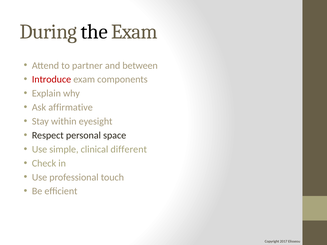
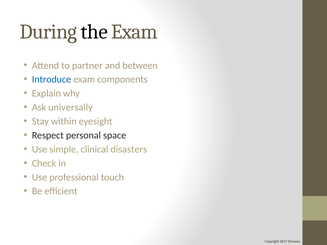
Introduce colour: red -> blue
affirmative: affirmative -> universally
different: different -> disasters
